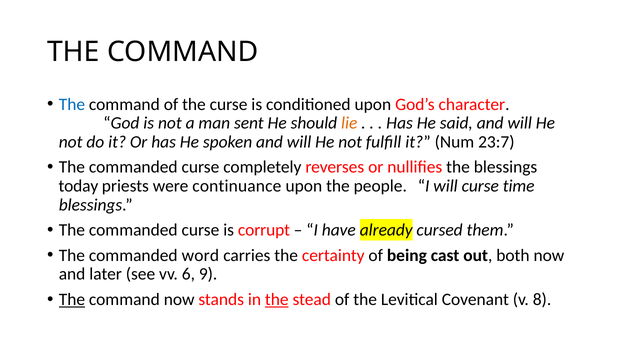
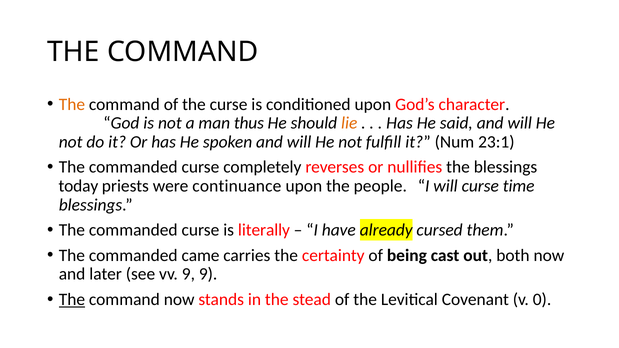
The at (72, 104) colour: blue -> orange
sent: sent -> thus
23:7: 23:7 -> 23:1
corrupt: corrupt -> literally
word: word -> came
vv 6: 6 -> 9
the at (277, 300) underline: present -> none
8: 8 -> 0
